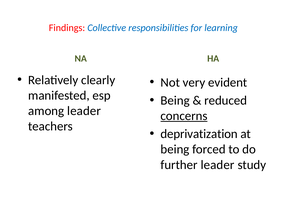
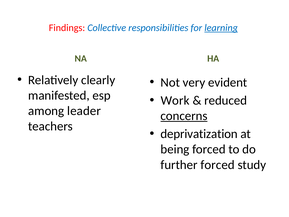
learning underline: none -> present
Being at (175, 100): Being -> Work
further leader: leader -> forced
